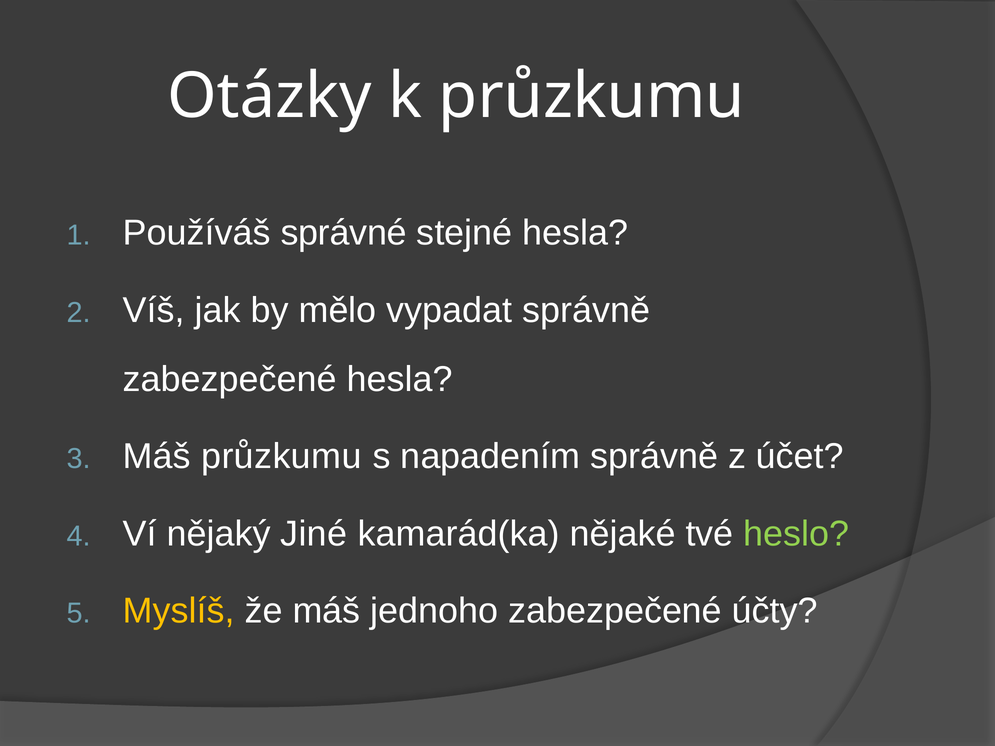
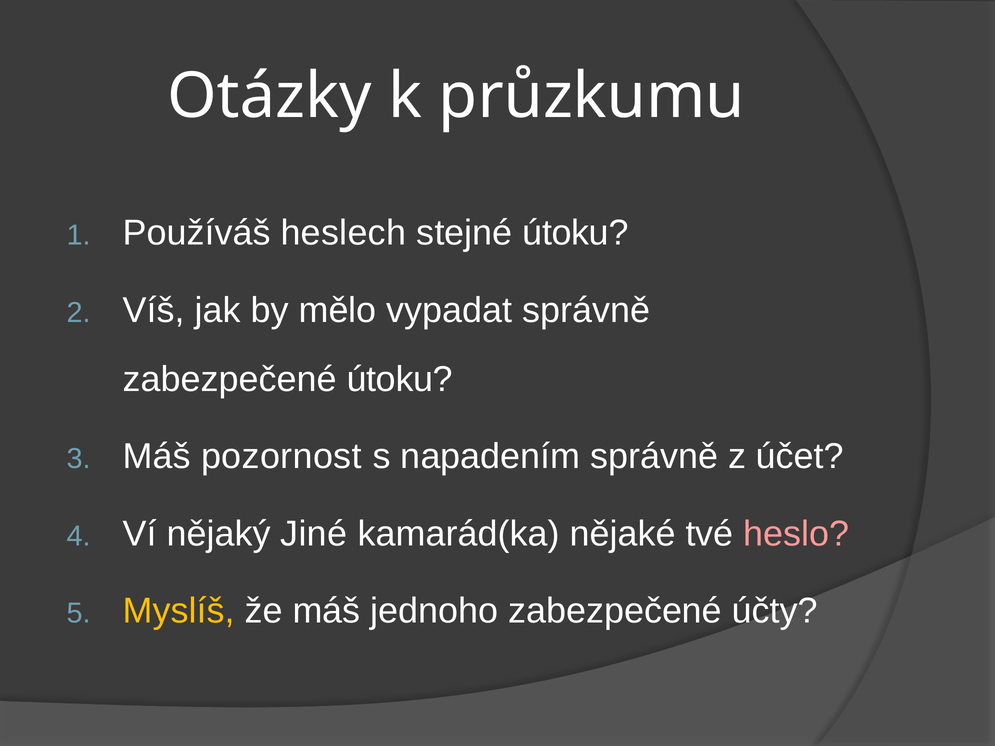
správné: správné -> heslech
stejné hesla: hesla -> útoku
zabezpečené hesla: hesla -> útoku
Máš průzkumu: průzkumu -> pozornost
heslo colour: light green -> pink
